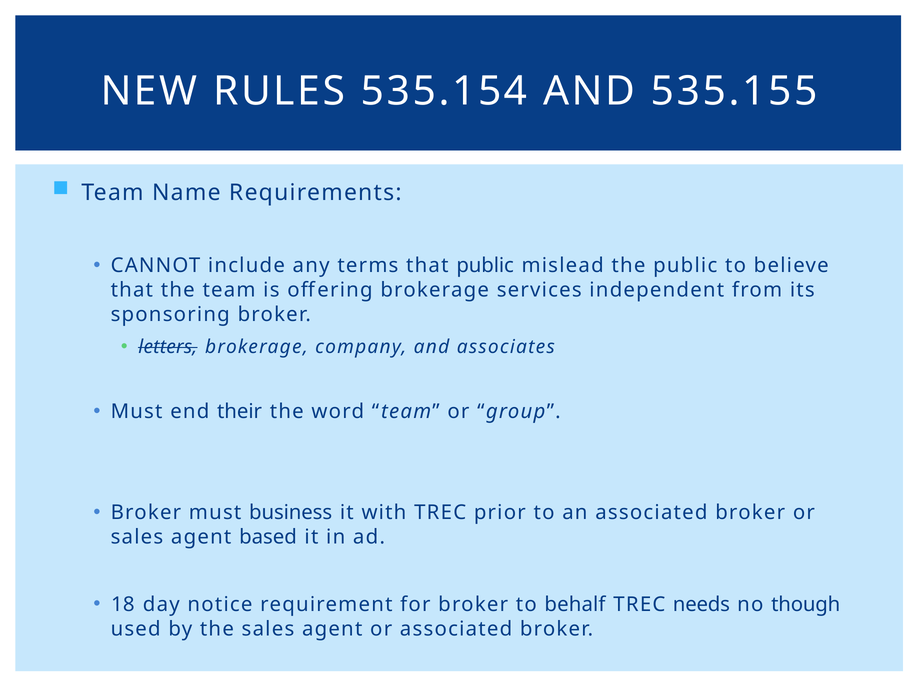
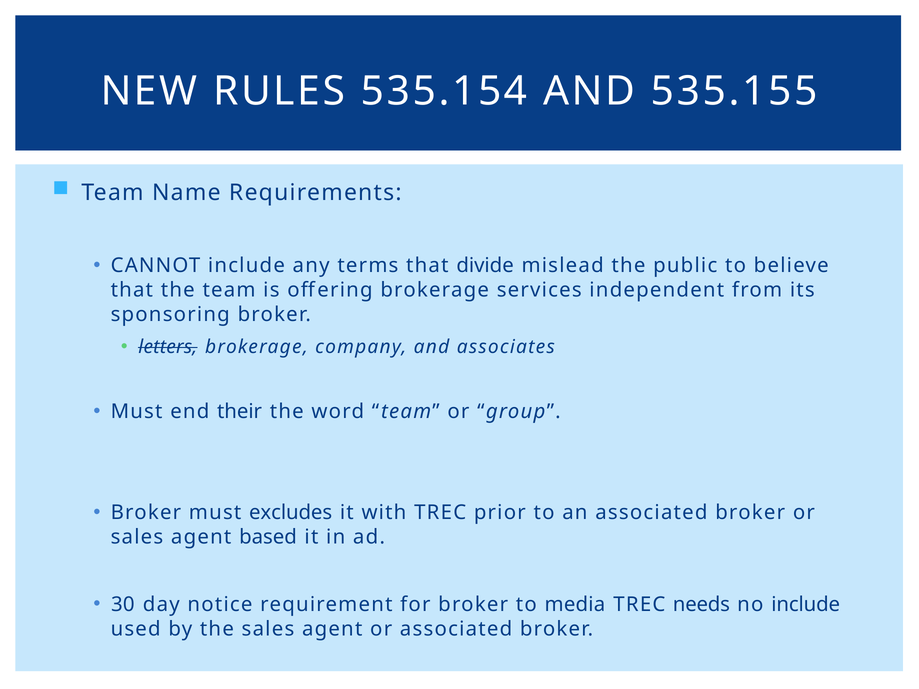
that public: public -> divide
business: business -> excludes
18: 18 -> 30
behalf: behalf -> media
no though: though -> include
